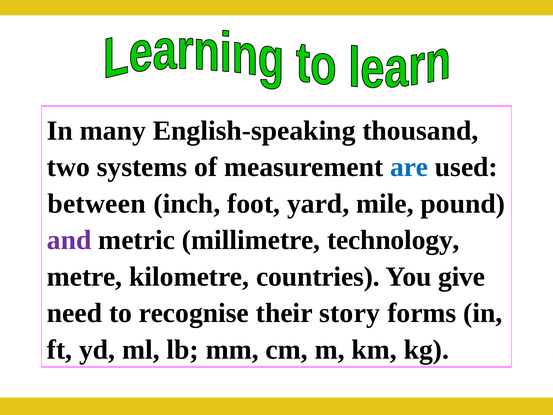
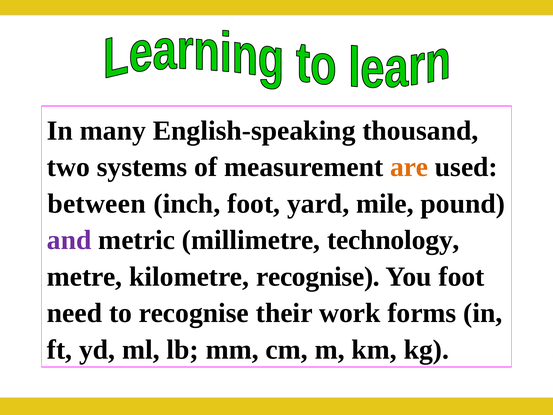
are colour: blue -> orange
kilometre countries: countries -> recognise
You give: give -> foot
story: story -> work
